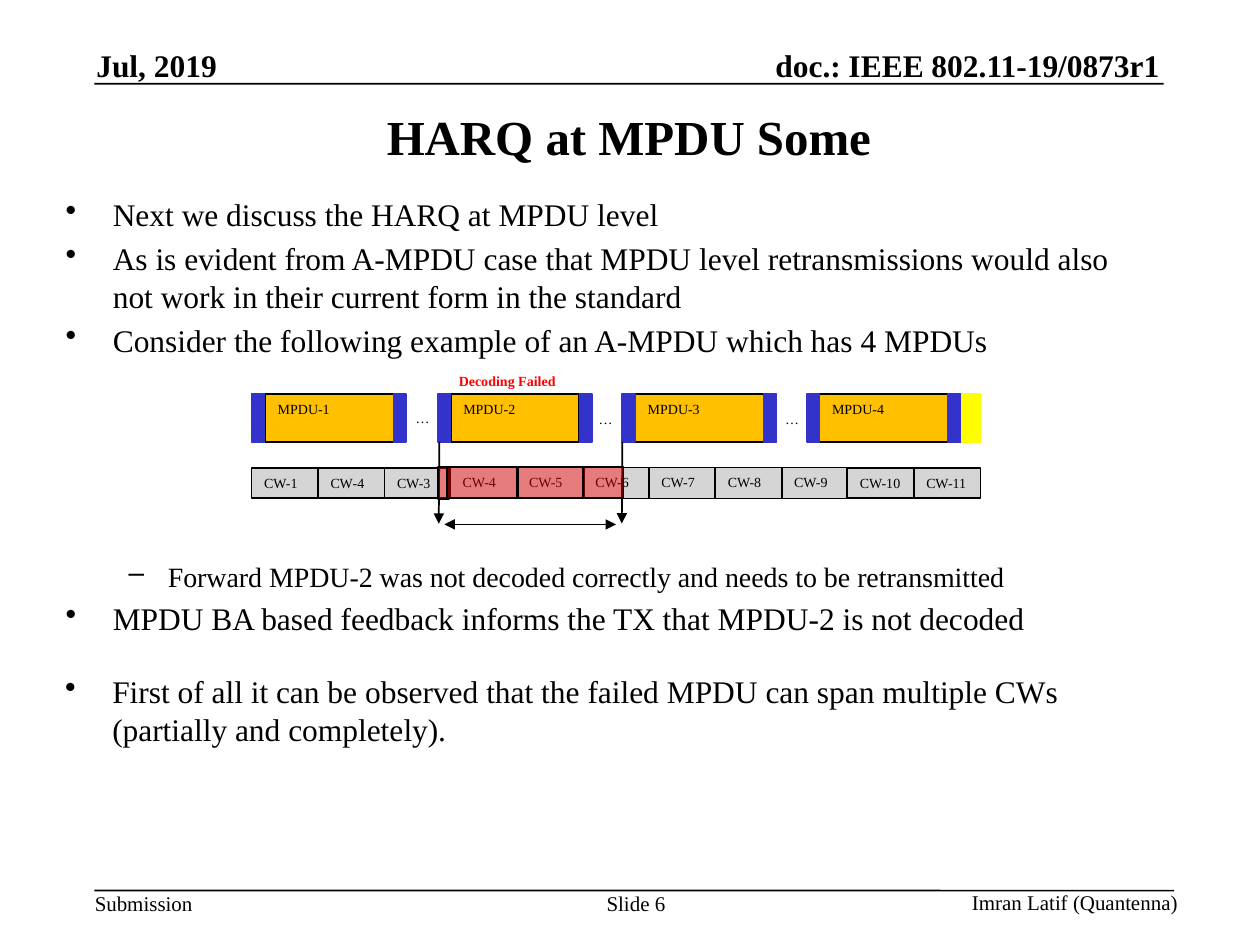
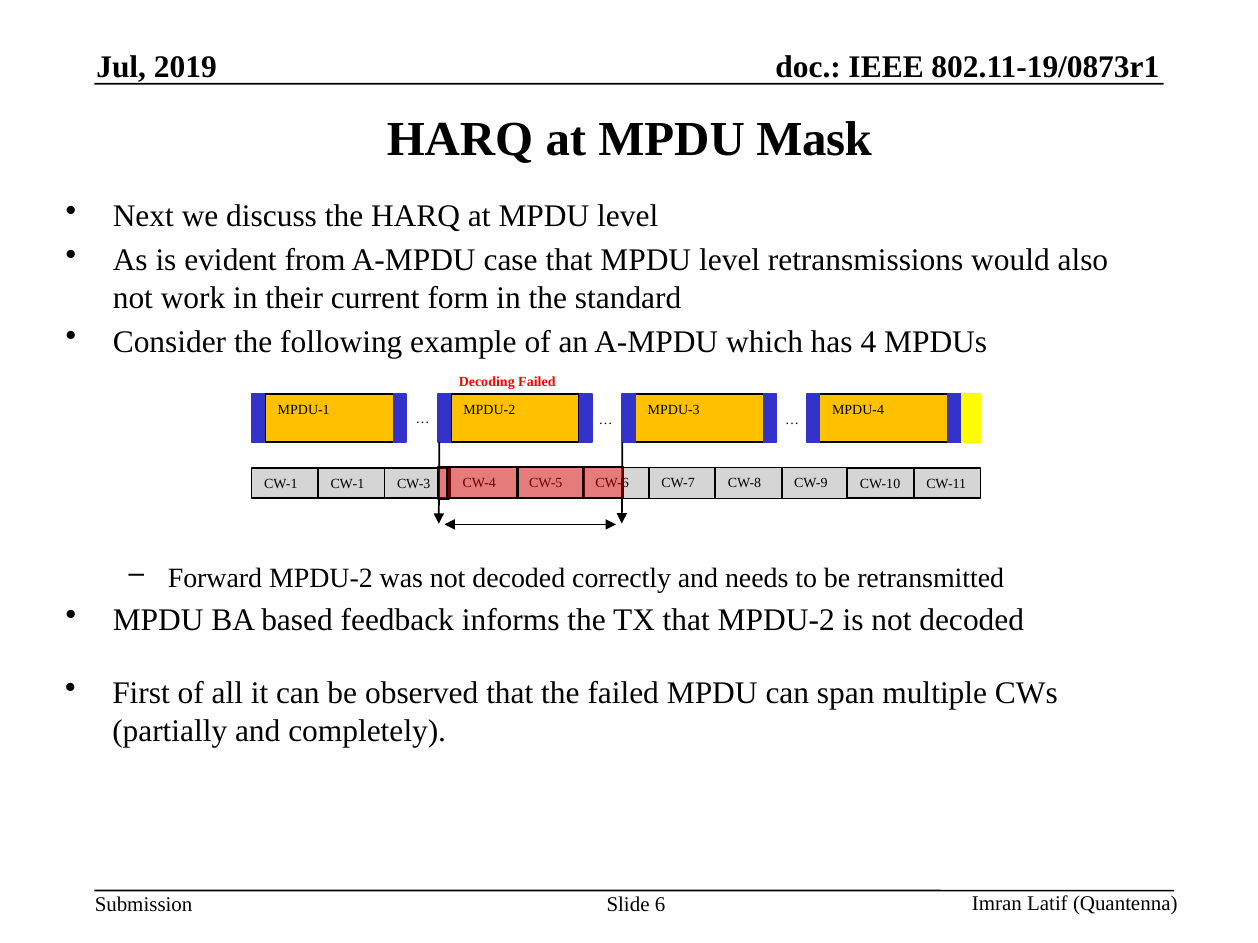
Some: Some -> Mask
CW-1 CW-4: CW-4 -> CW-1
